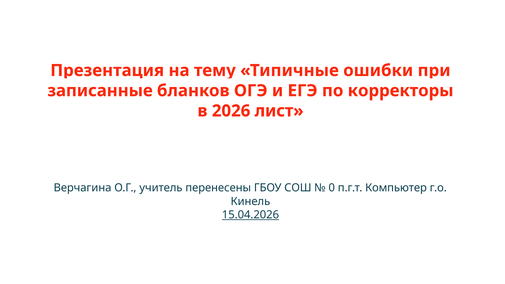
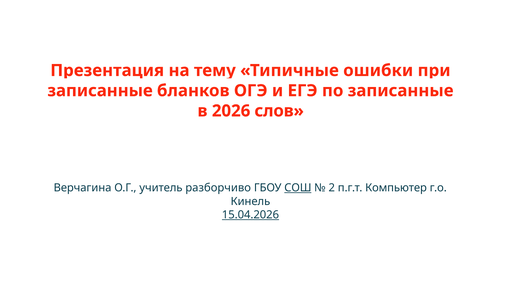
по корректоры: корректоры -> записанные
лист: лист -> слов
перенесены: перенесены -> разборчиво
СОШ underline: none -> present
0: 0 -> 2
